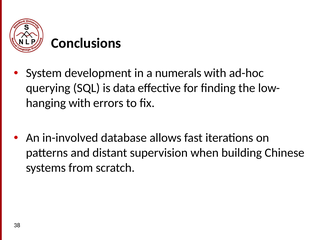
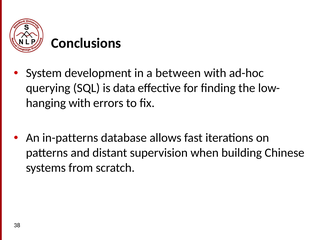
numerals: numerals -> between
in-involved: in-involved -> in-patterns
